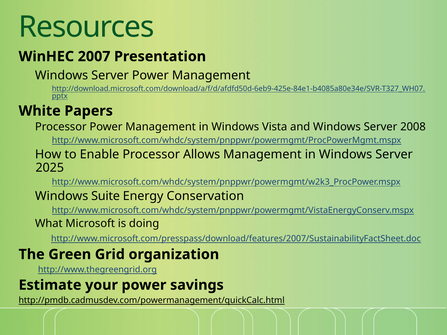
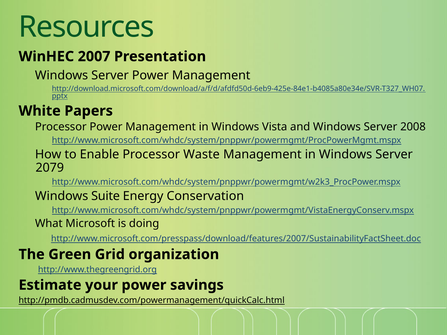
Allows: Allows -> Waste
2025: 2025 -> 2079
